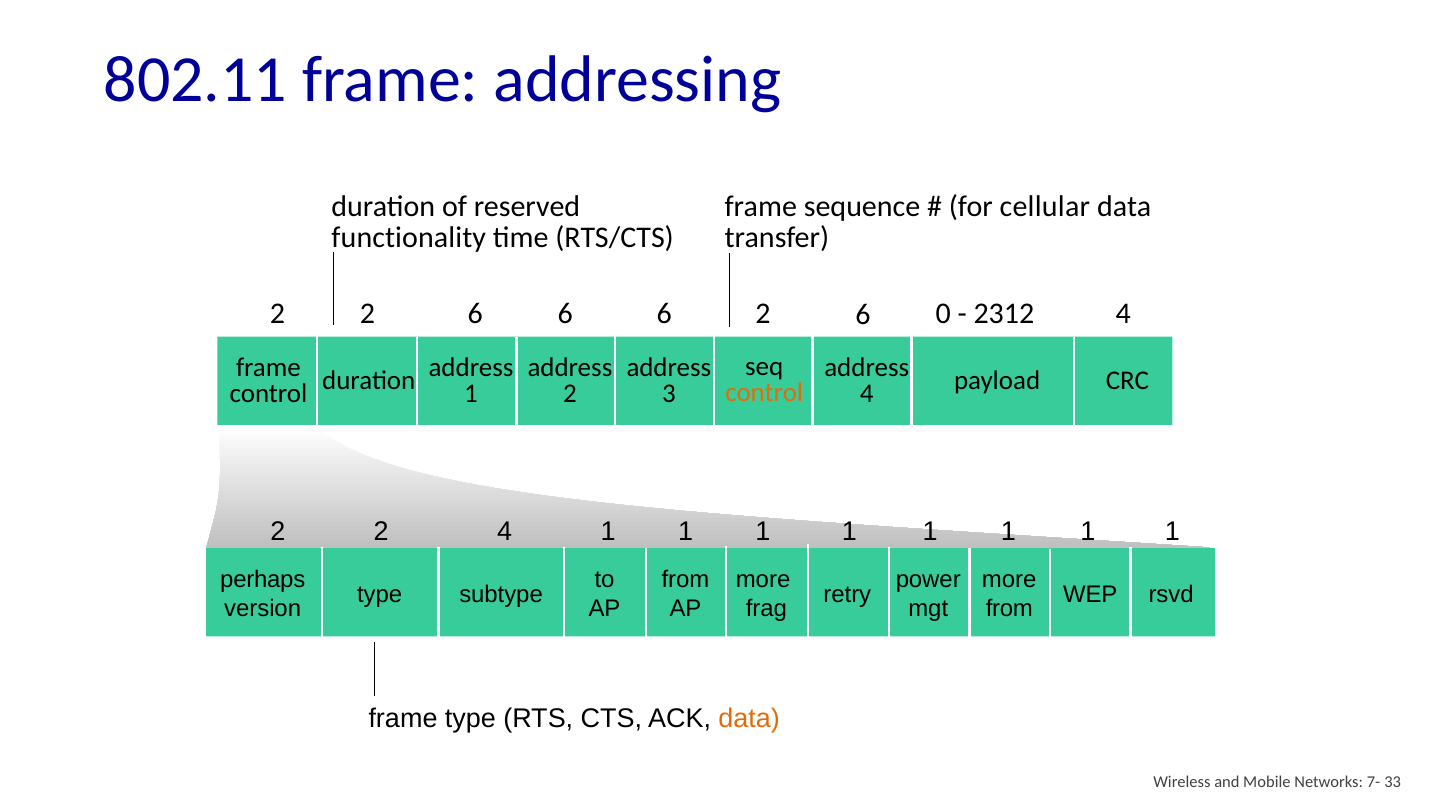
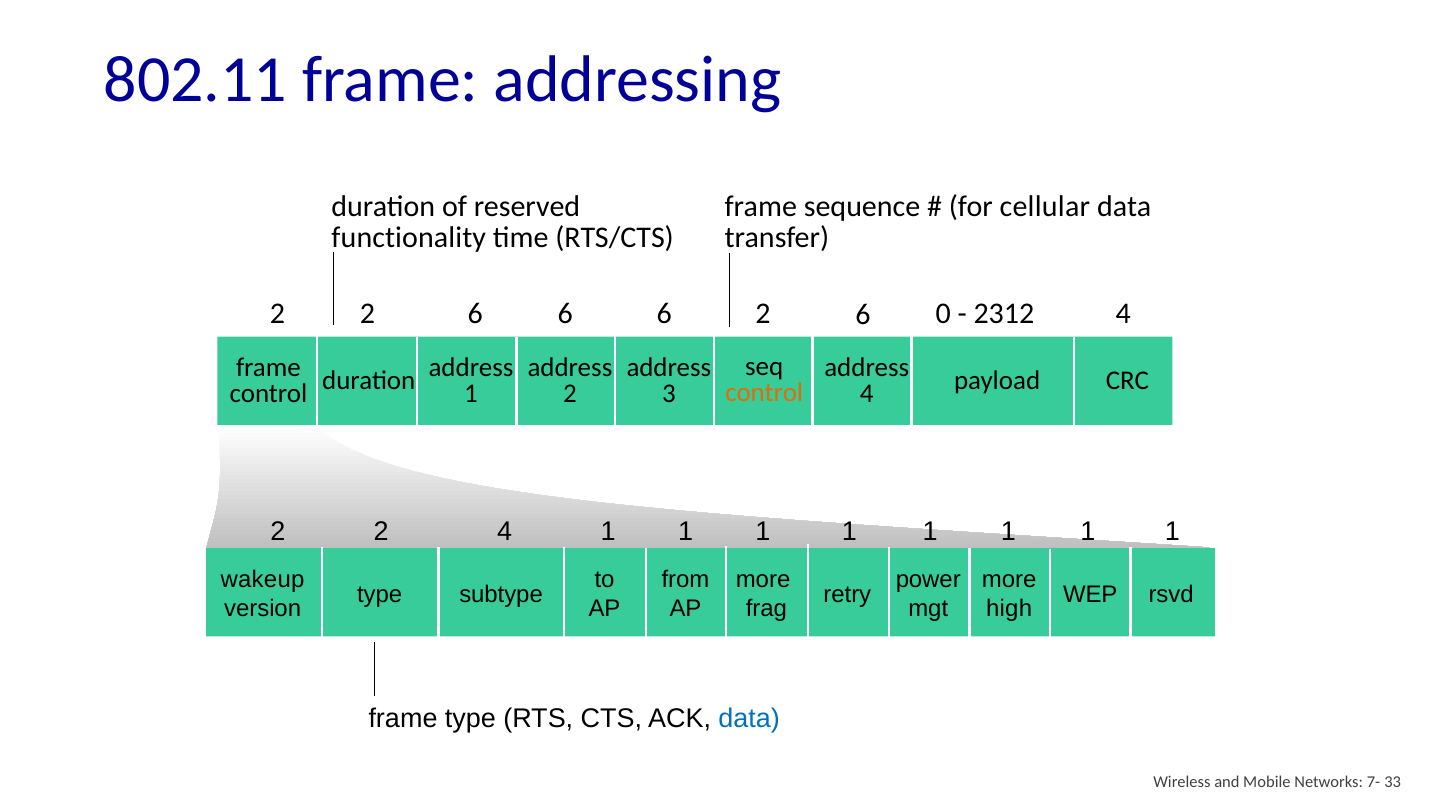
perhaps: perhaps -> wakeup
from at (1009, 609): from -> high
data at (749, 719) colour: orange -> blue
